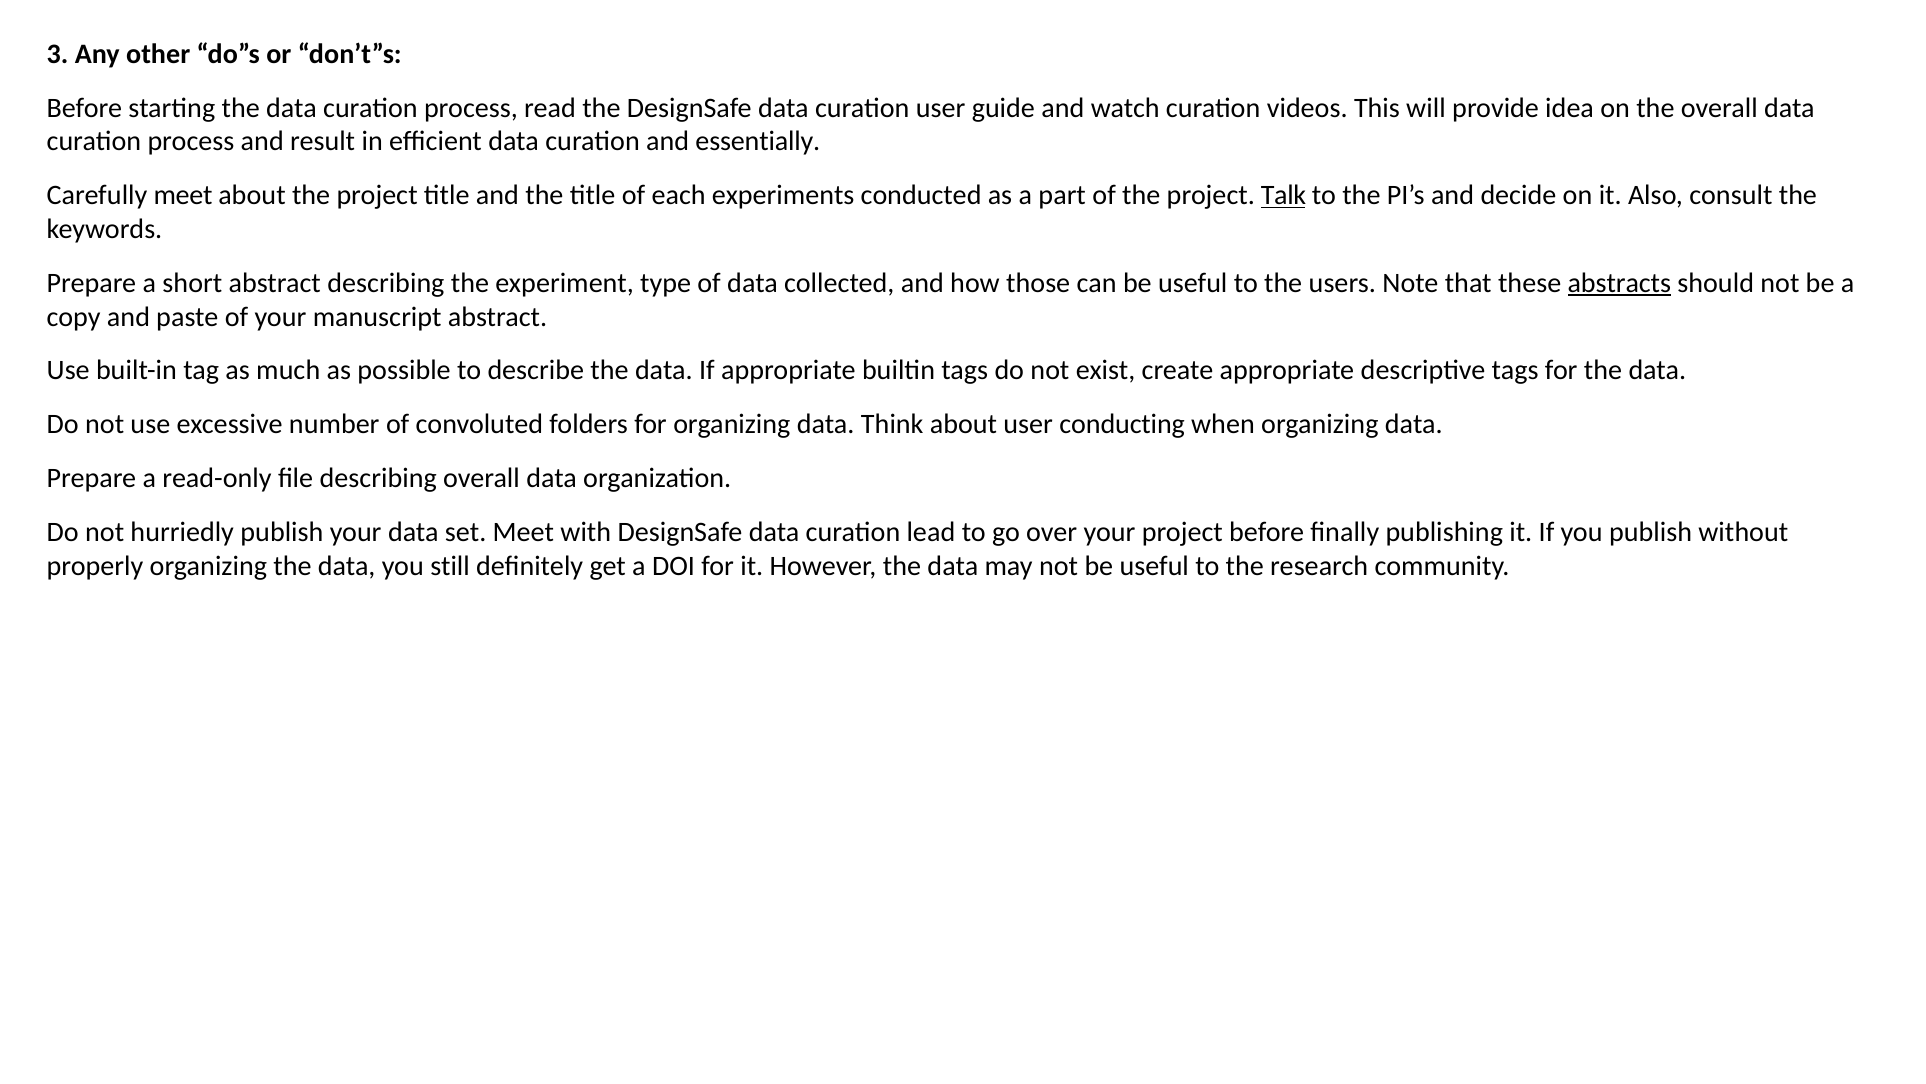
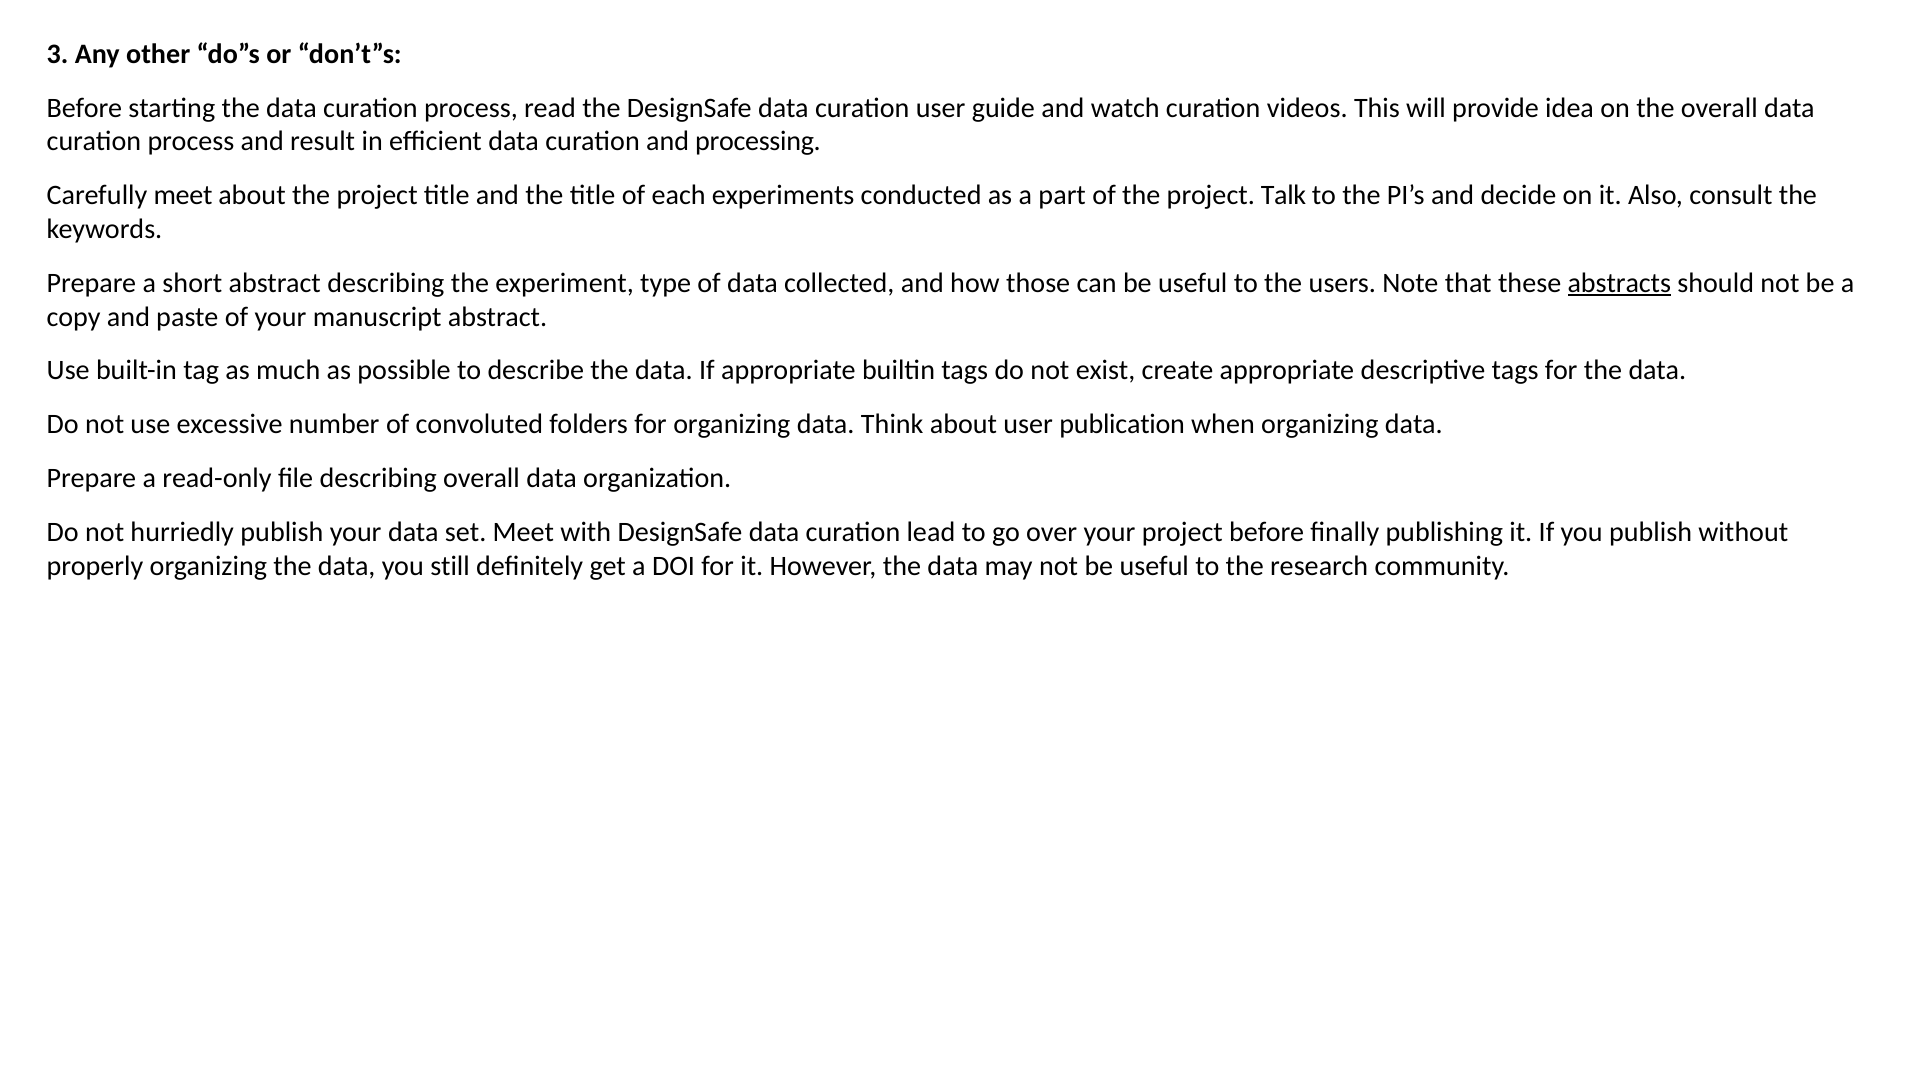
essentially: essentially -> processing
Talk underline: present -> none
conducting: conducting -> publication
